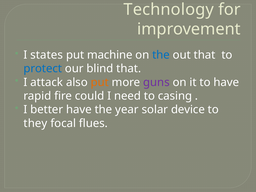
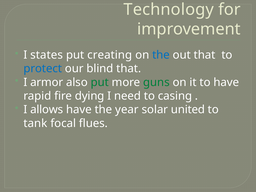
machine: machine -> creating
attack: attack -> armor
put at (100, 82) colour: orange -> green
guns colour: purple -> green
could: could -> dying
better: better -> allows
device: device -> united
they: they -> tank
